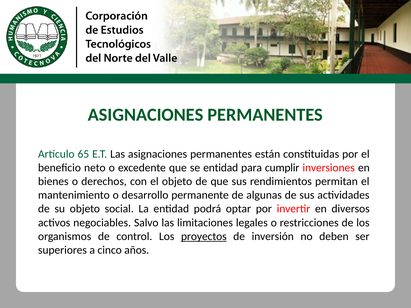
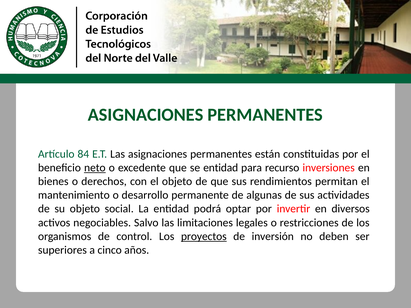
65: 65 -> 84
neto underline: none -> present
cumplir: cumplir -> recurso
